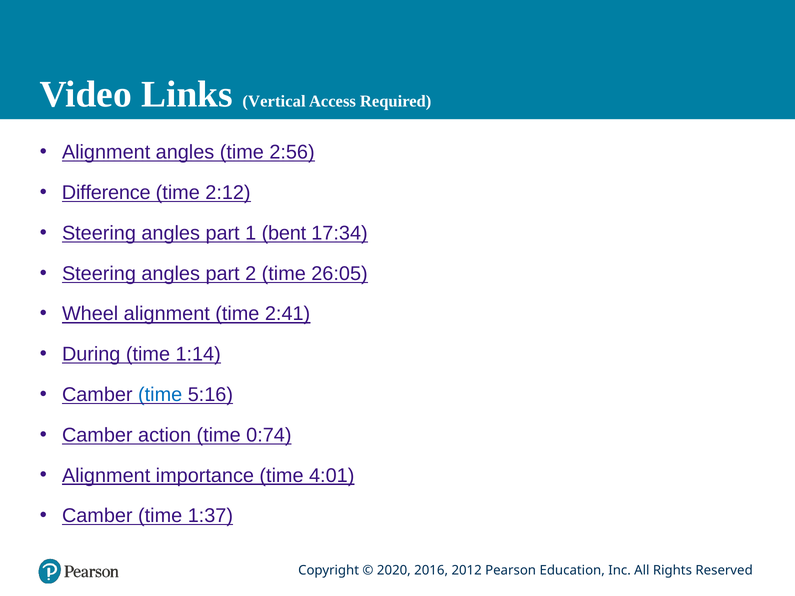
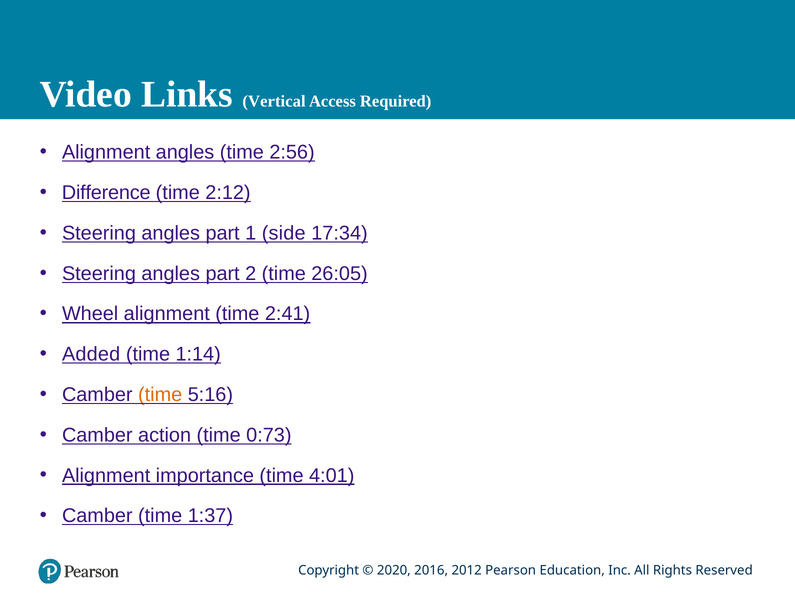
bent: bent -> side
During: During -> Added
time at (160, 395) colour: blue -> orange
0:74: 0:74 -> 0:73
